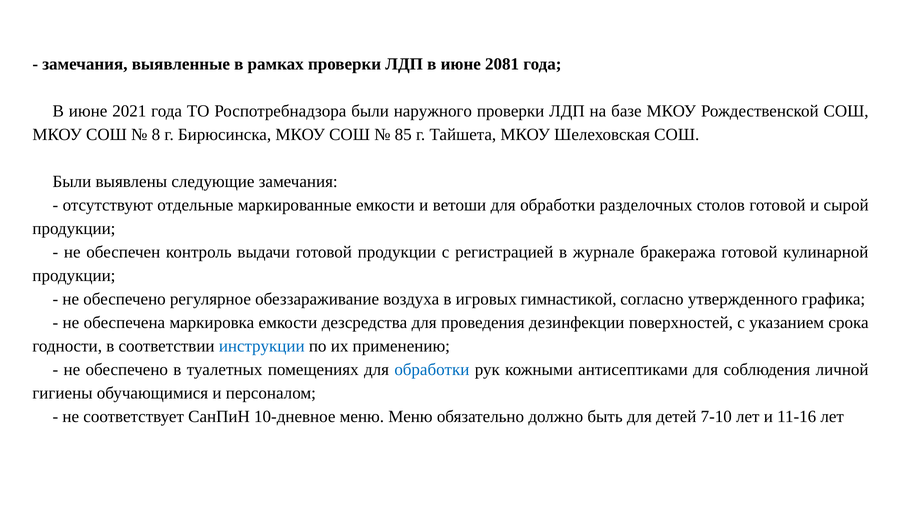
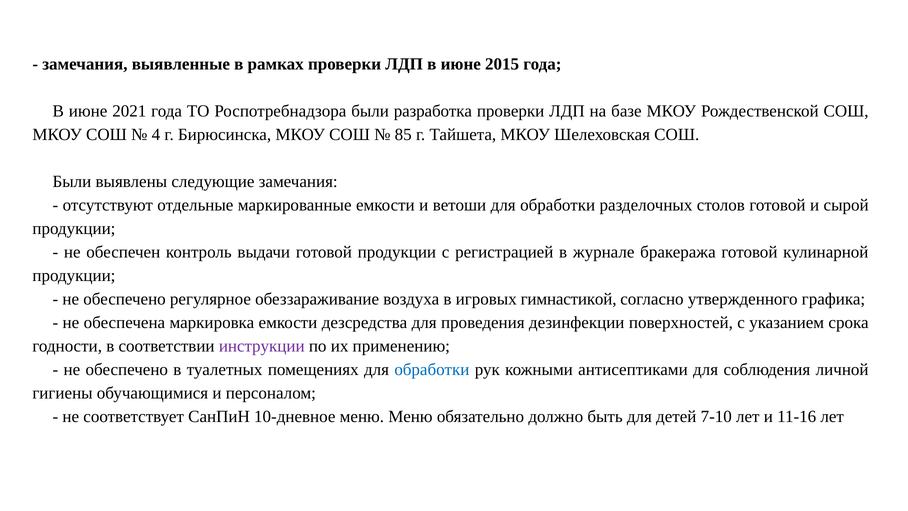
2081: 2081 -> 2015
наружного: наружного -> разработка
8: 8 -> 4
инструкции colour: blue -> purple
